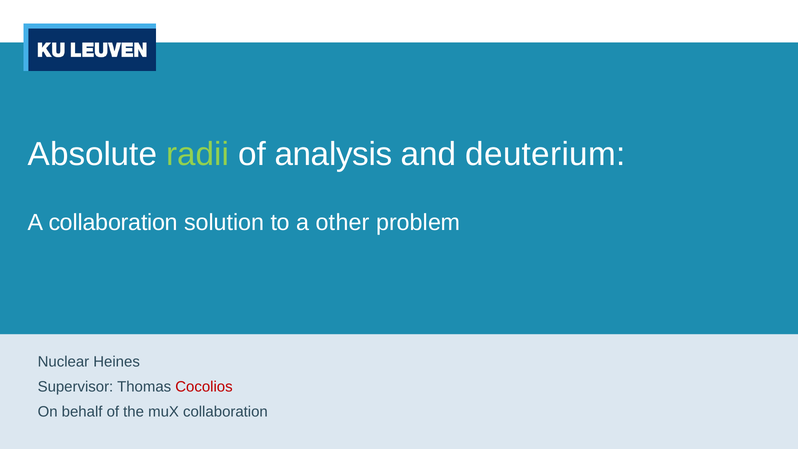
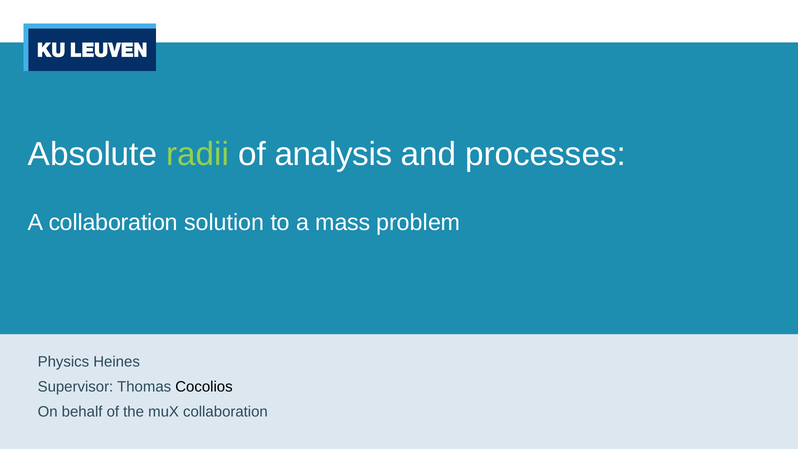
deuterium: deuterium -> processes
other: other -> mass
Nuclear: Nuclear -> Physics
Cocolios colour: red -> black
